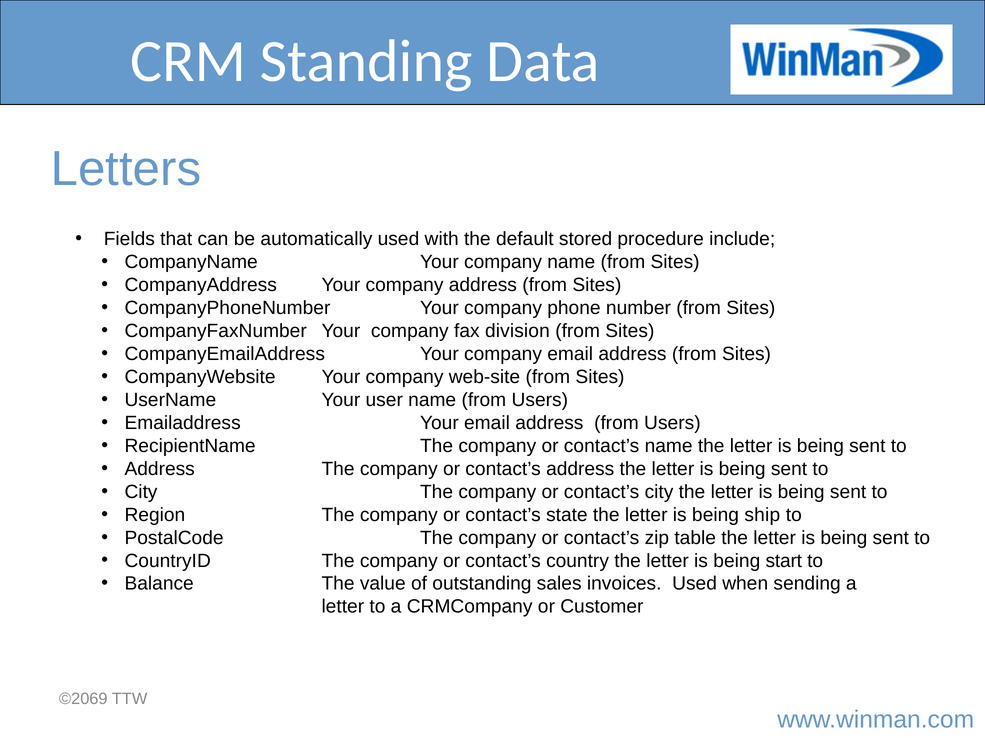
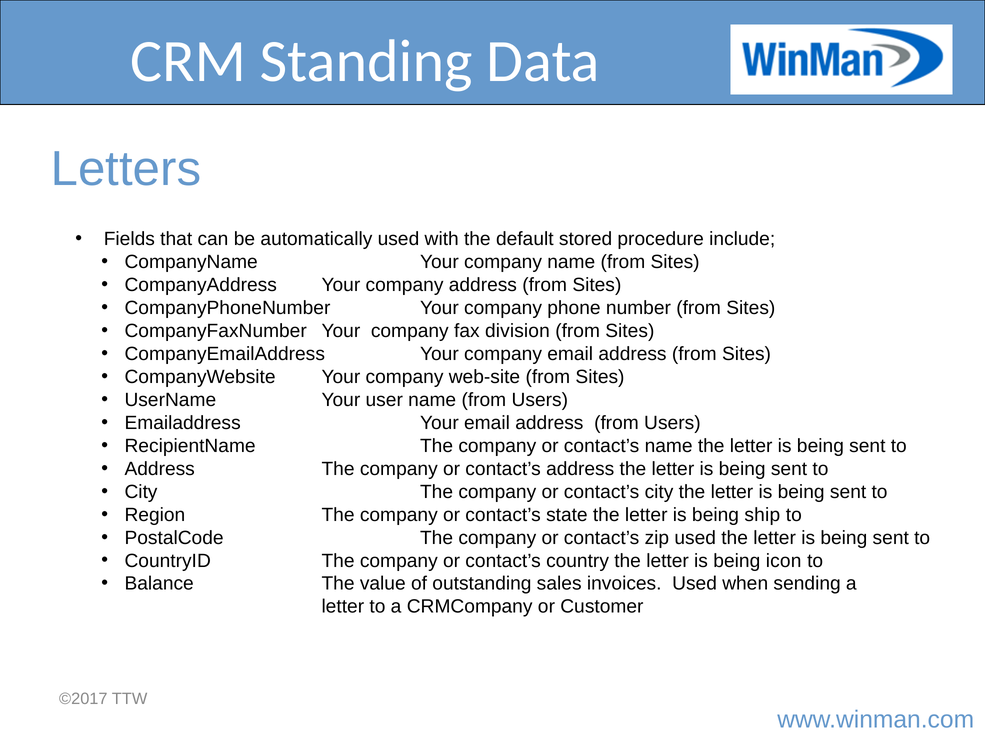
zip table: table -> used
start: start -> icon
©2069: ©2069 -> ©2017
